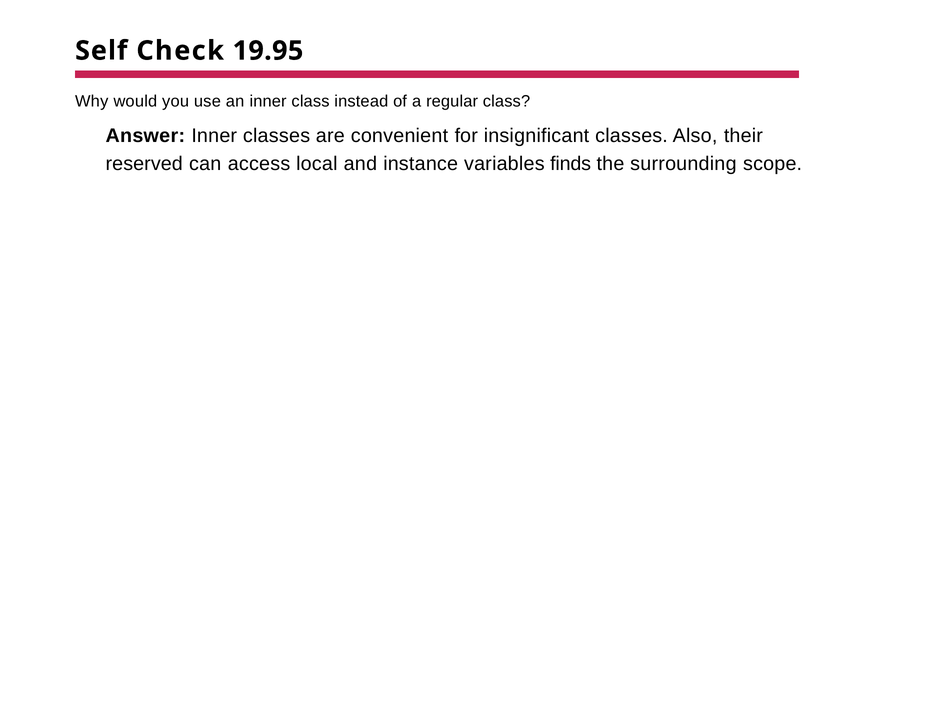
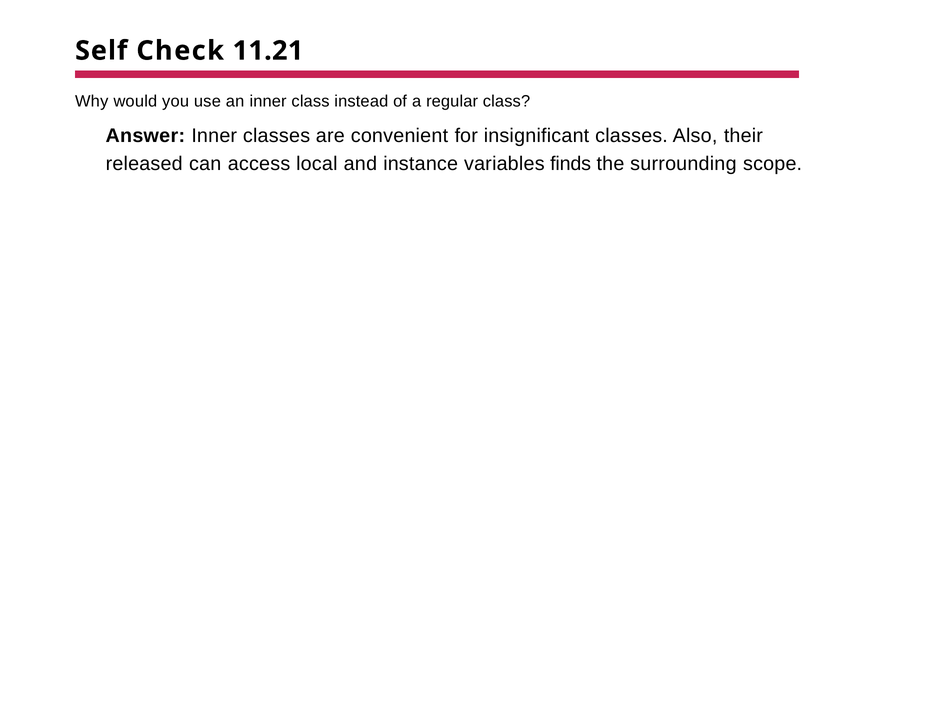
19.95: 19.95 -> 11.21
reserved: reserved -> released
